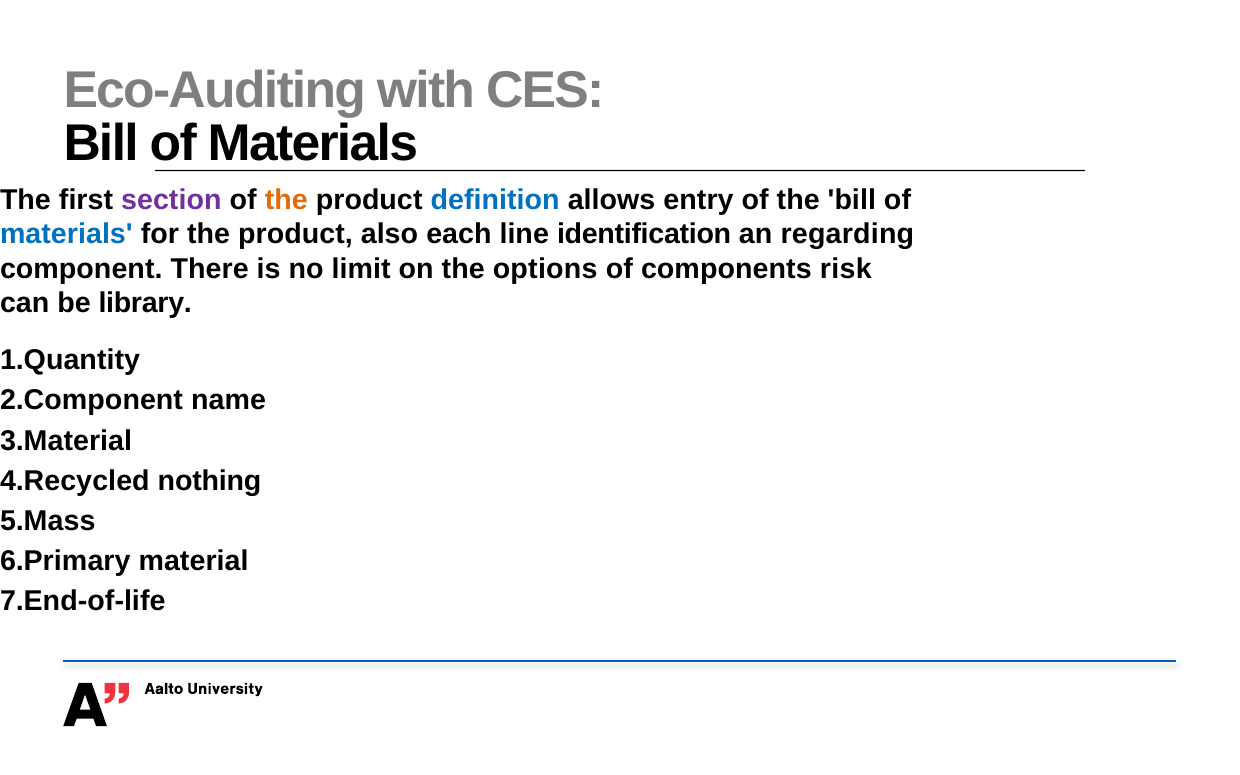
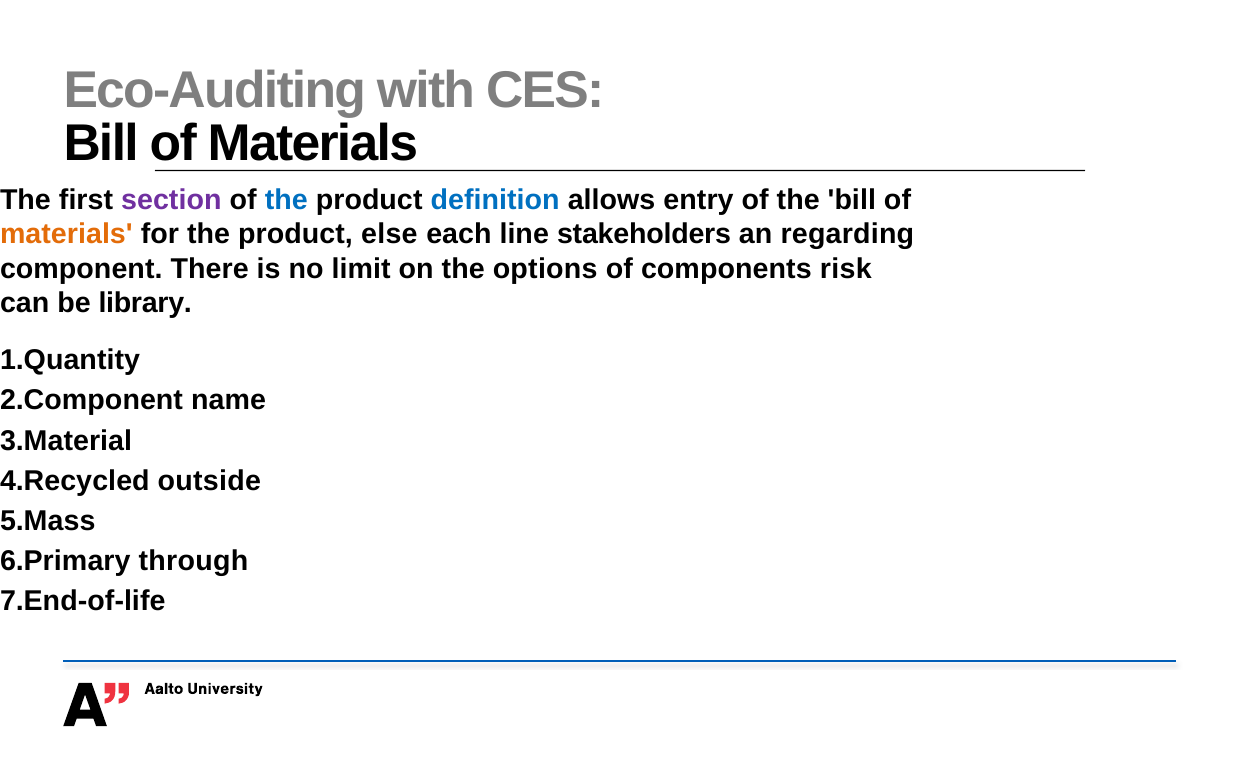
the at (286, 200) colour: orange -> blue
materials at (66, 234) colour: blue -> orange
also: also -> else
identification: identification -> stakeholders
nothing: nothing -> outside
material: material -> through
